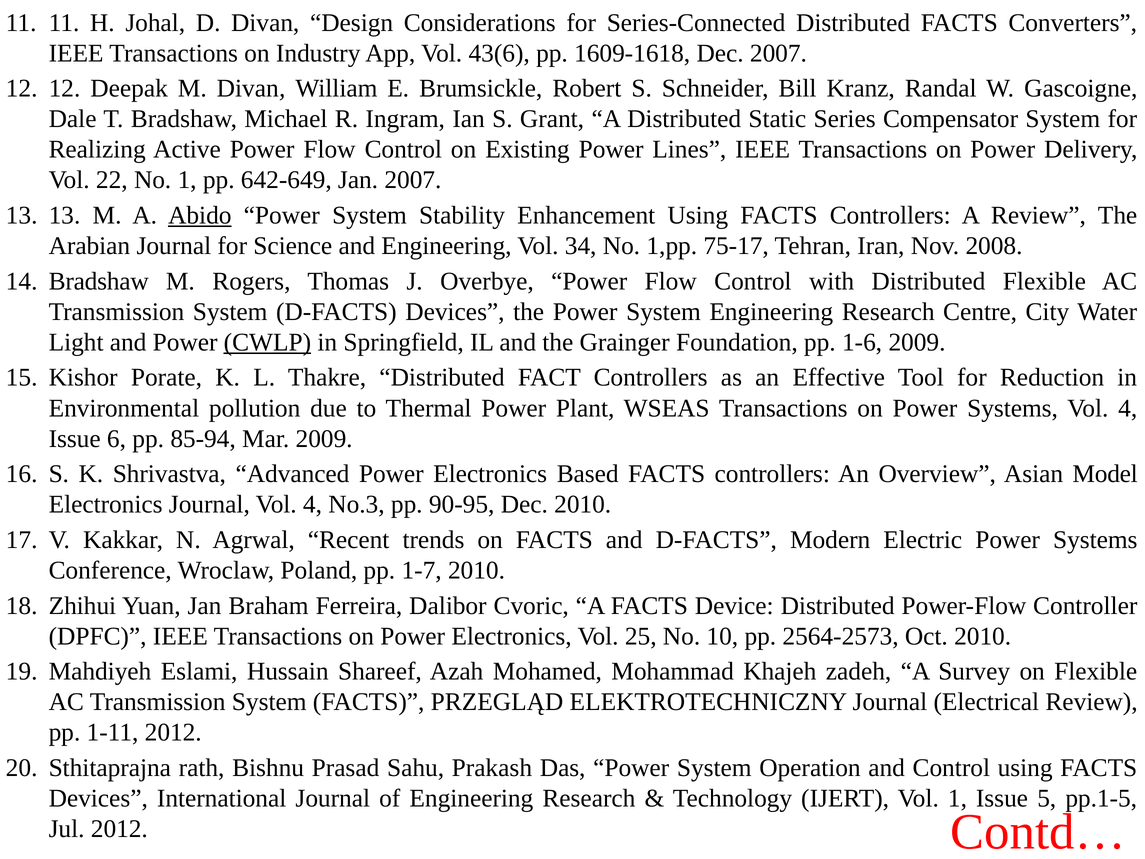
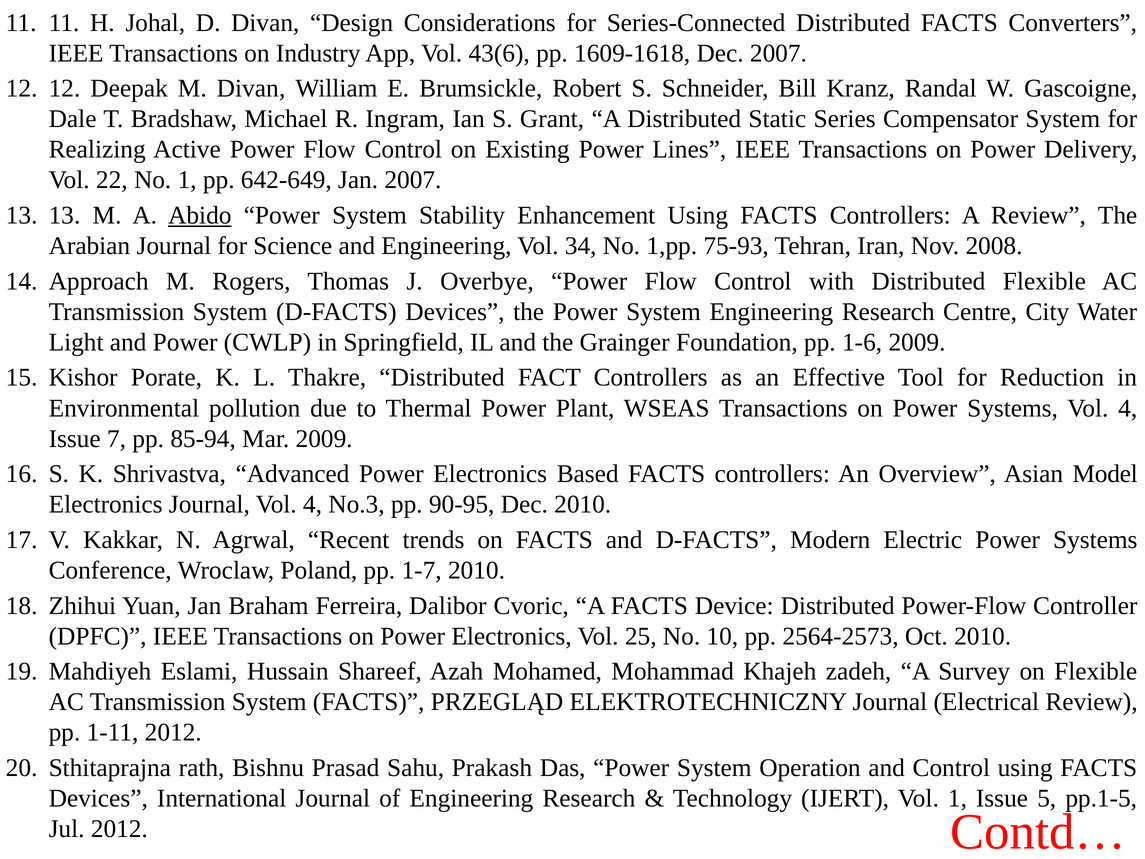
75-17: 75-17 -> 75-93
Bradshaw at (99, 281): Bradshaw -> Approach
CWLP underline: present -> none
6: 6 -> 7
